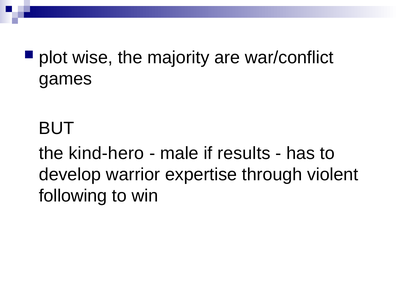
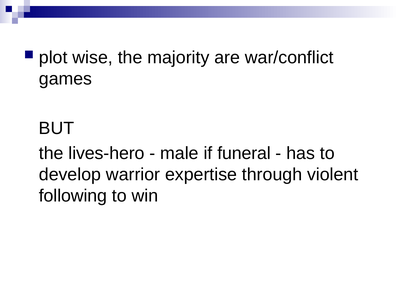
kind-hero: kind-hero -> lives-hero
results: results -> funeral
